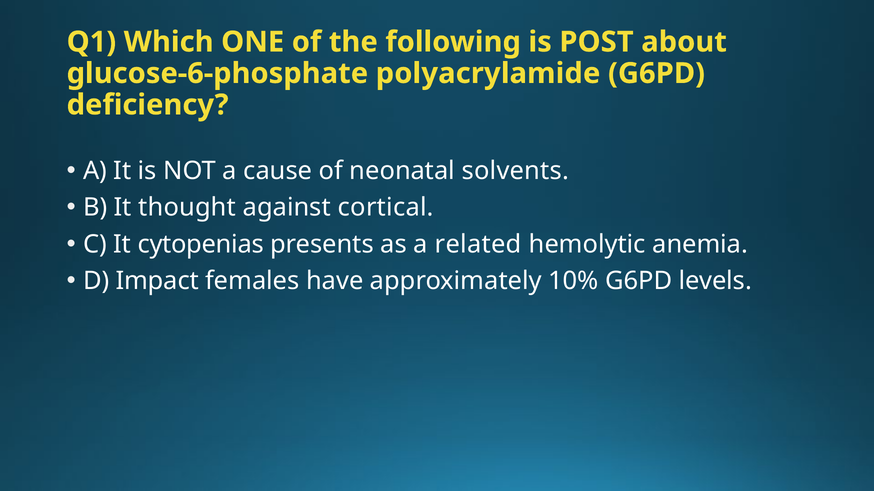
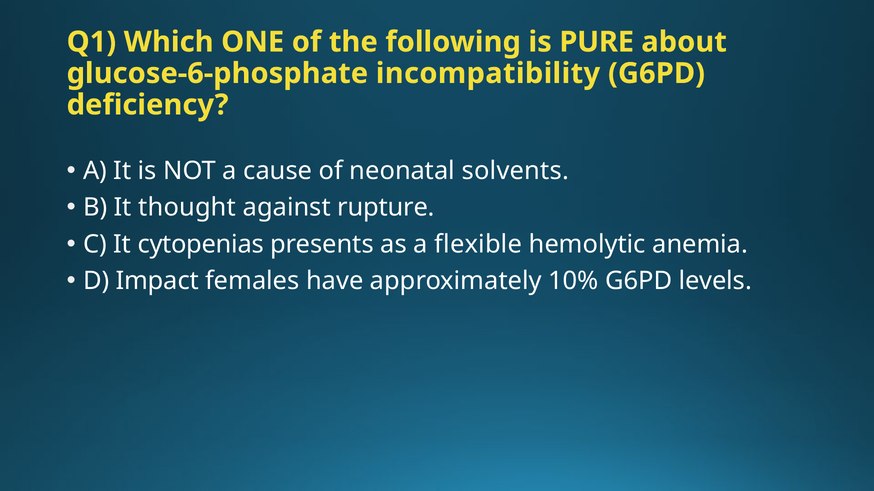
POST: POST -> PURE
polyacrylamide: polyacrylamide -> incompatibility
cortical: cortical -> rupture
related: related -> flexible
